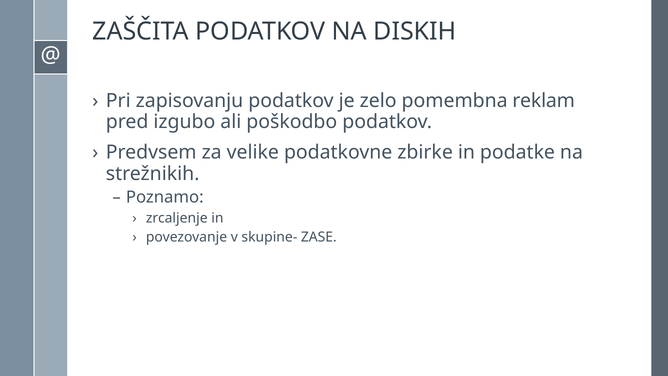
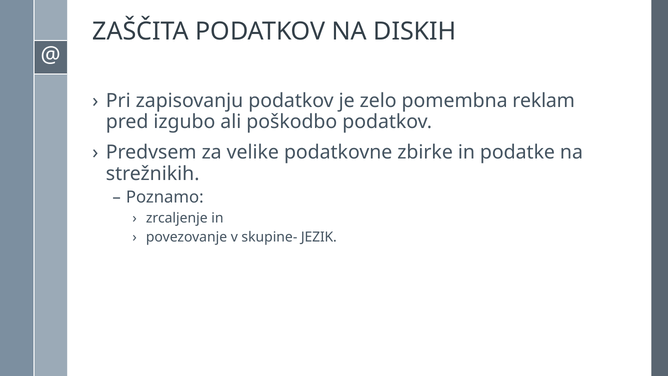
ZASE: ZASE -> JEZIK
